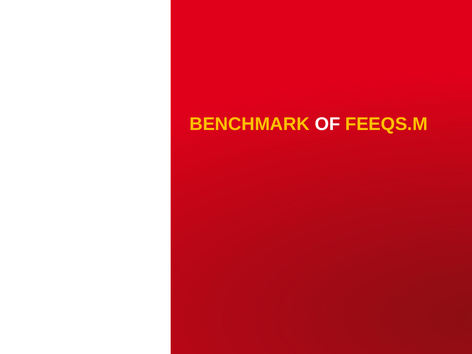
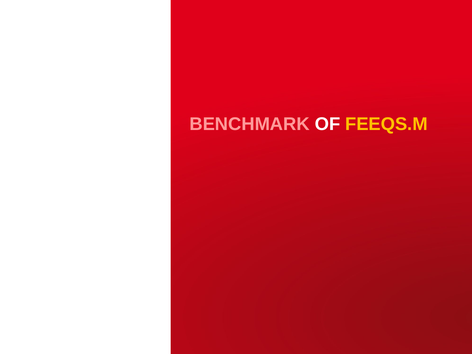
BENCHMARK colour: yellow -> pink
